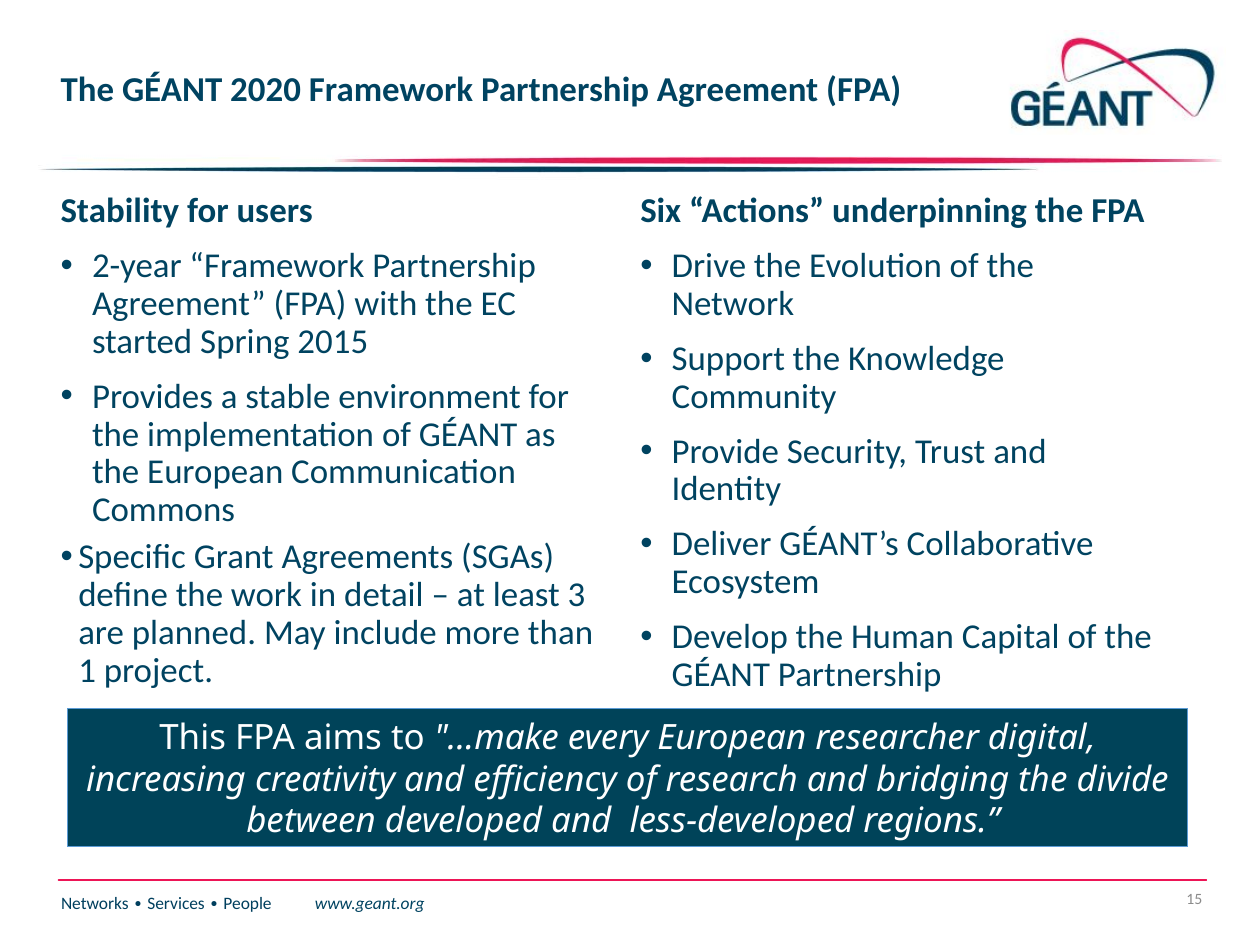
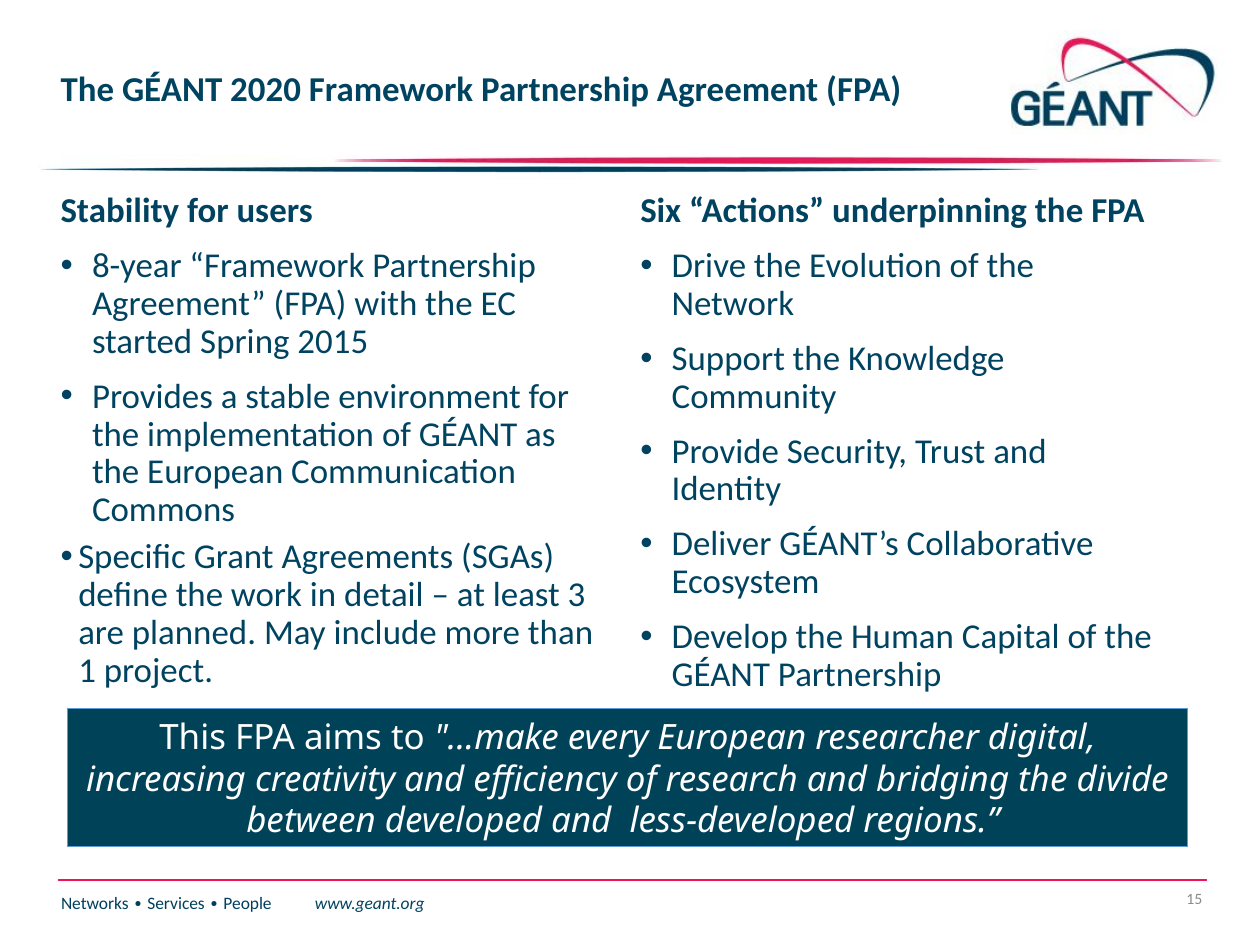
2-year: 2-year -> 8-year
